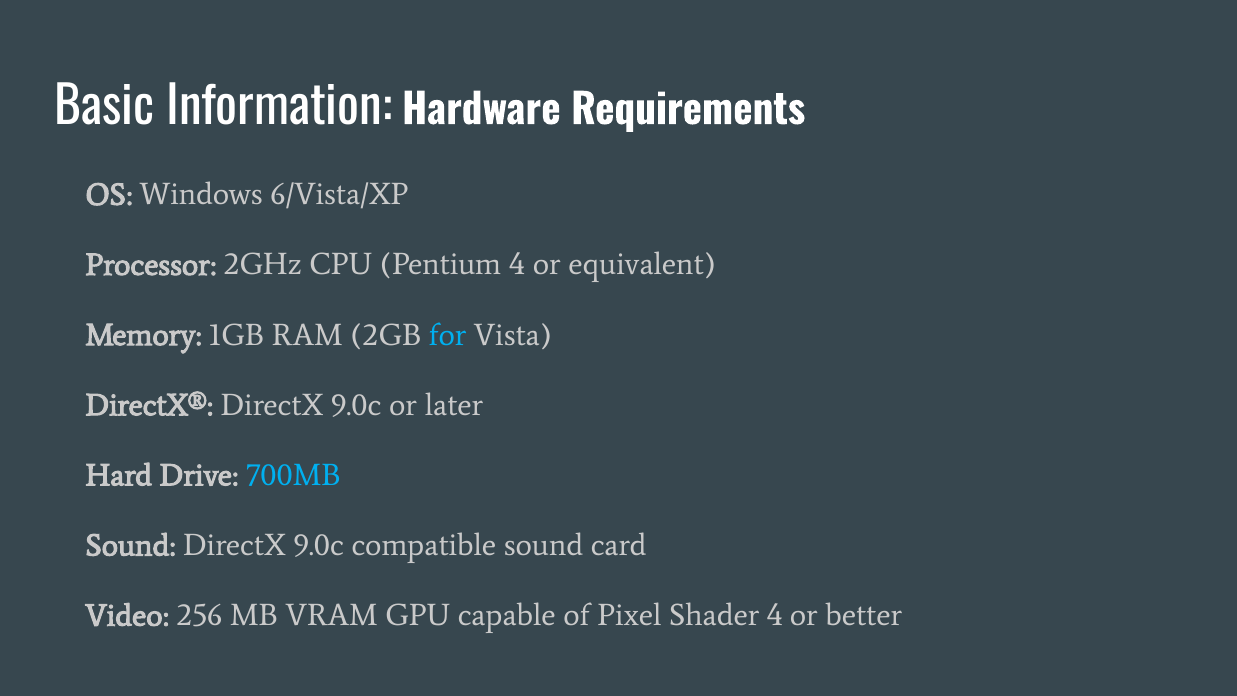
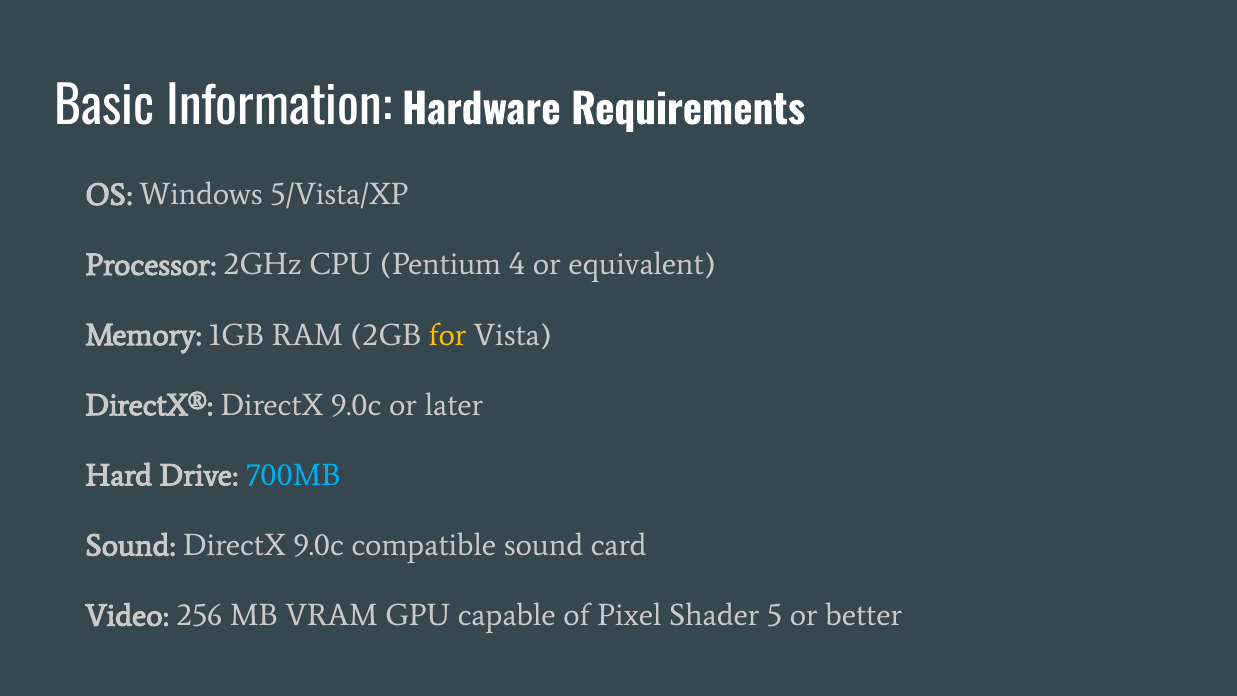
6/Vista/XP: 6/Vista/XP -> 5/Vista/XP
for colour: light blue -> yellow
Shader 4: 4 -> 5
